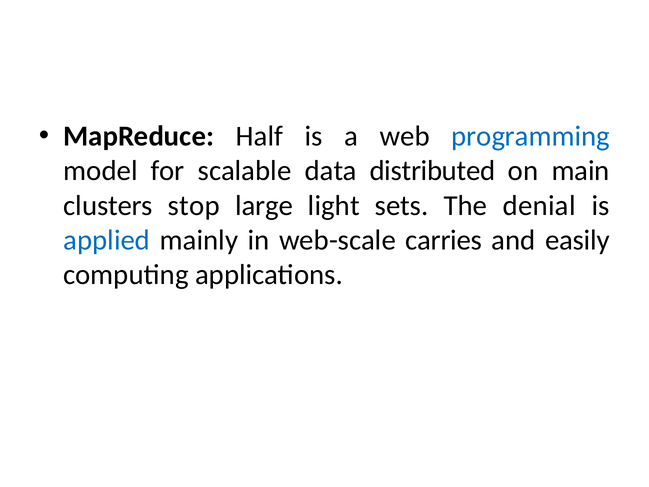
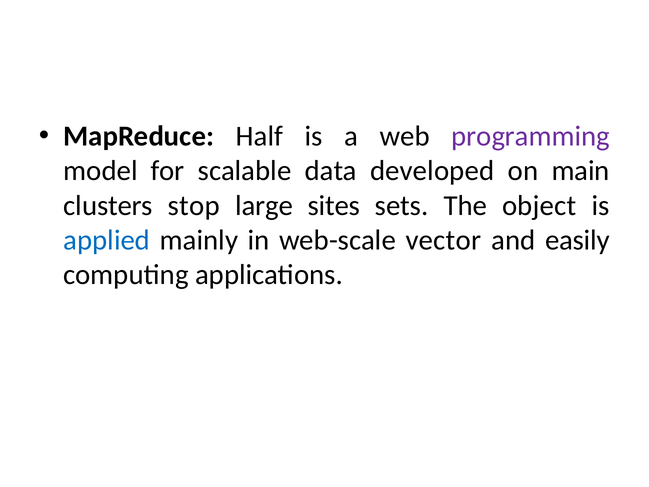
programming colour: blue -> purple
distributed: distributed -> developed
light: light -> sites
denial: denial -> object
carries: carries -> vector
